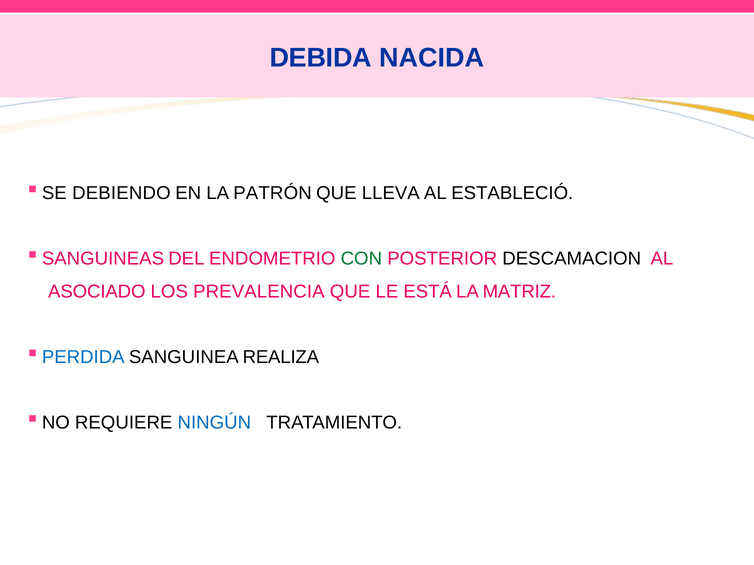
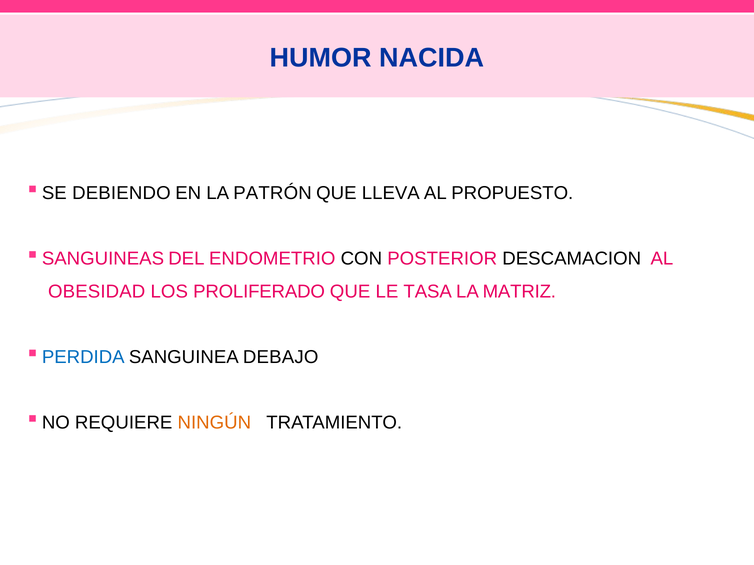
DEBIDA: DEBIDA -> HUMOR
ESTABLECIÓ: ESTABLECIÓ -> PROPUESTO
CON colour: green -> black
ASOCIADO: ASOCIADO -> OBESIDAD
PREVALENCIA: PREVALENCIA -> PROLIFERADO
ESTÁ: ESTÁ -> TASA
REALIZA: REALIZA -> DEBAJO
NINGÚN colour: blue -> orange
